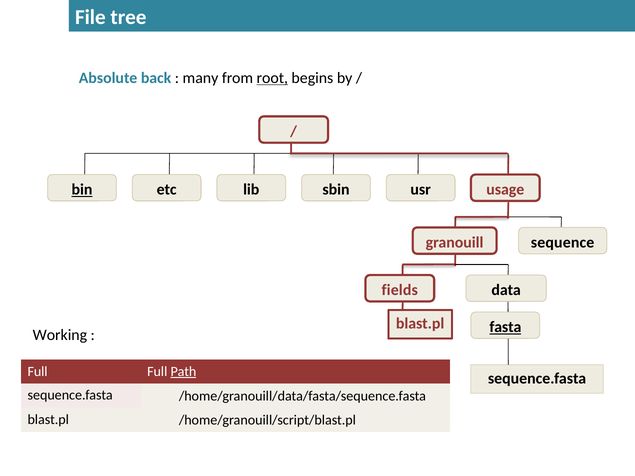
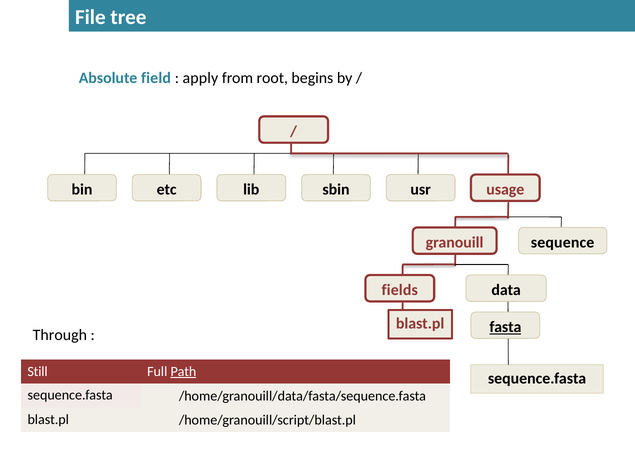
back: back -> field
many: many -> apply
root underline: present -> none
bin underline: present -> none
Working: Working -> Through
Full at (38, 372): Full -> Still
